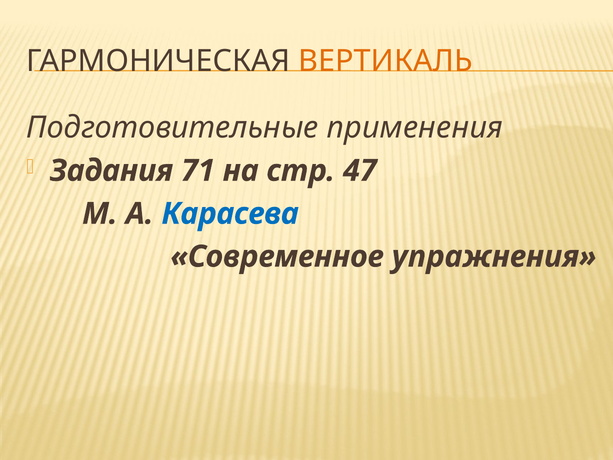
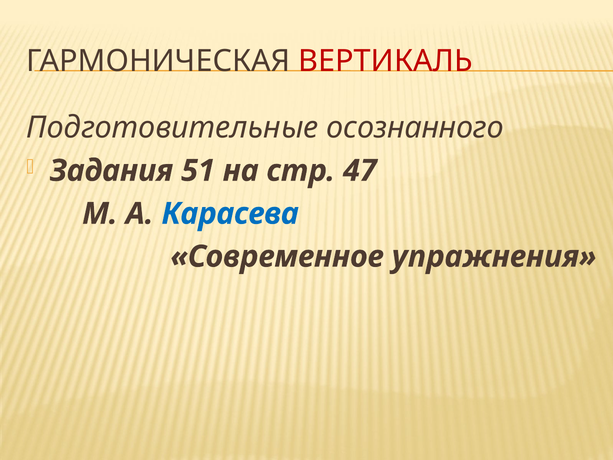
ВЕРТИКАЛЬ colour: orange -> red
применения: применения -> осознанного
71: 71 -> 51
